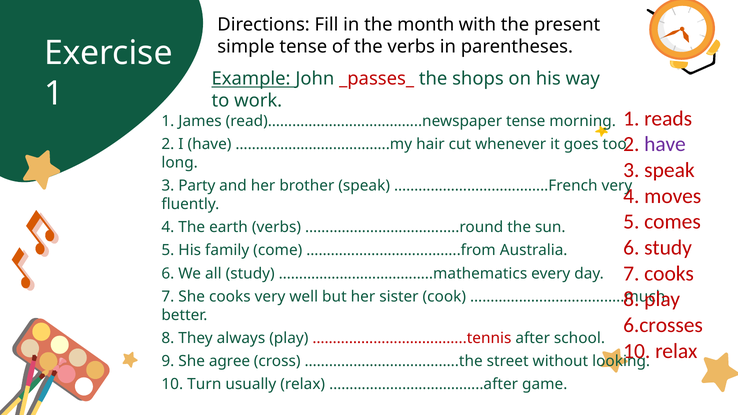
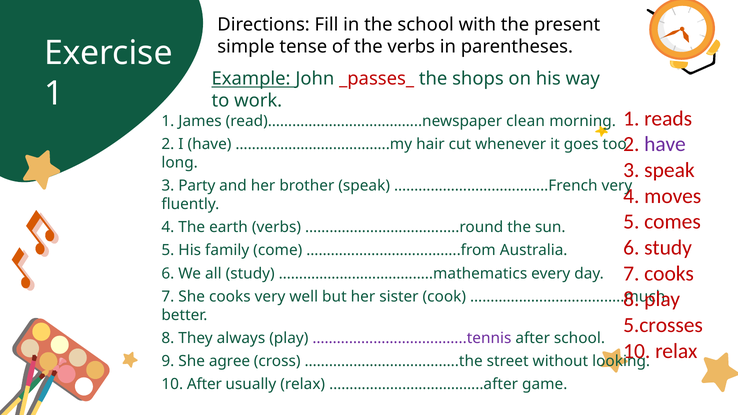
the month: month -> school
read)………………………………..newspaper tense: tense -> clean
6.crosses: 6.crosses -> 5.crosses
………………………………..tennis colour: red -> purple
10 Turn: Turn -> After
